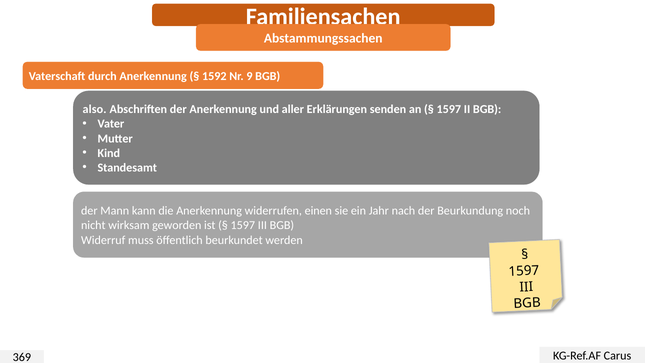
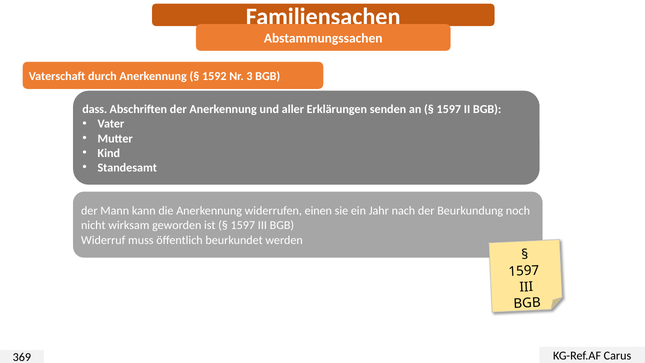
9: 9 -> 3
also: also -> dass
